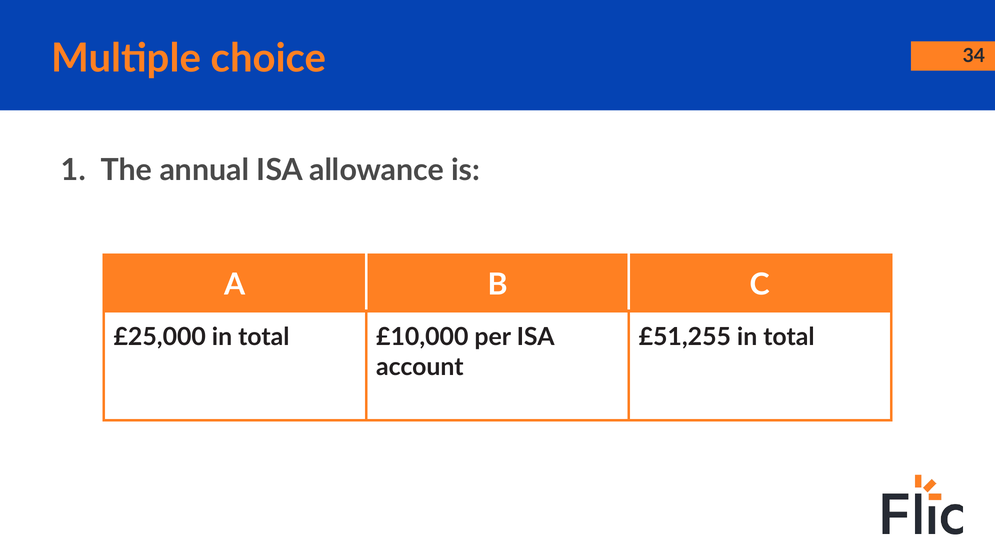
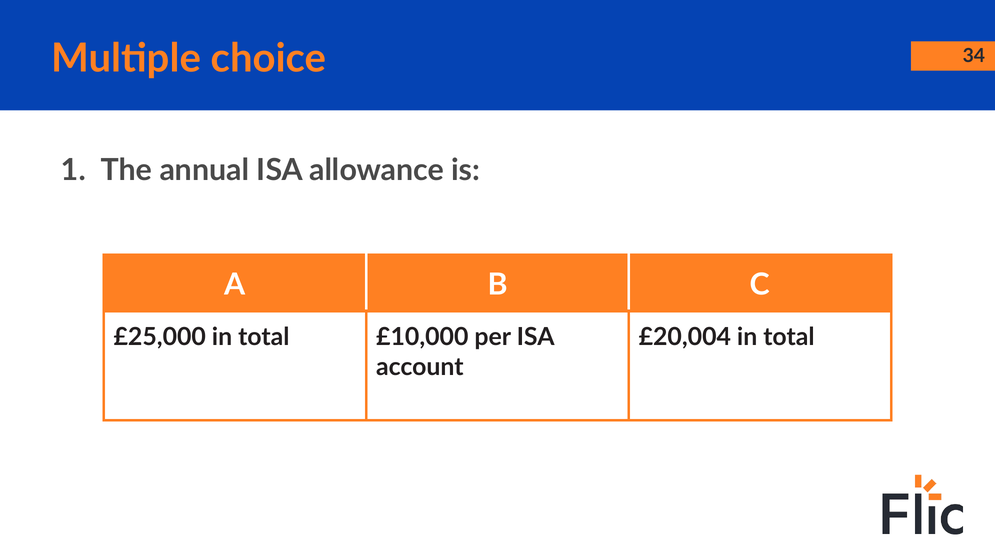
£51,255: £51,255 -> £20,004
